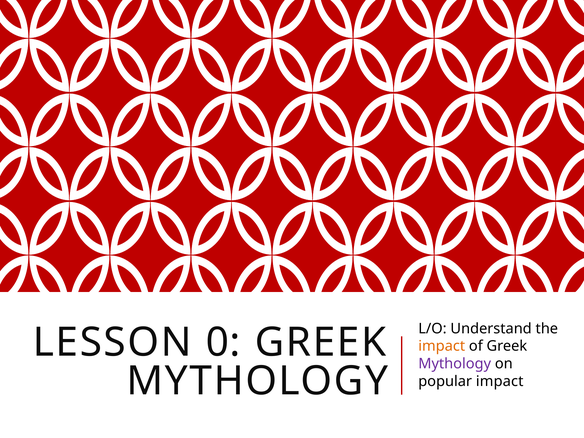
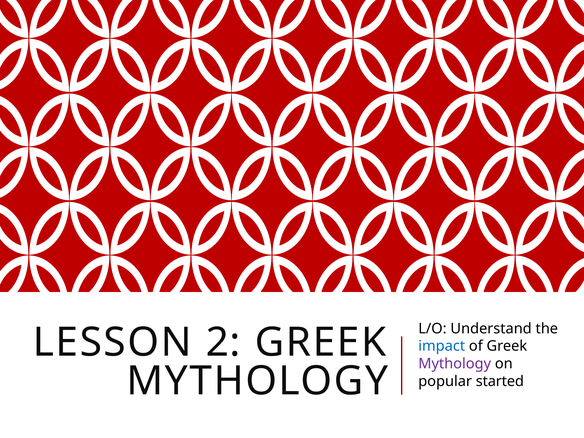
0: 0 -> 2
impact at (442, 346) colour: orange -> blue
popular impact: impact -> started
